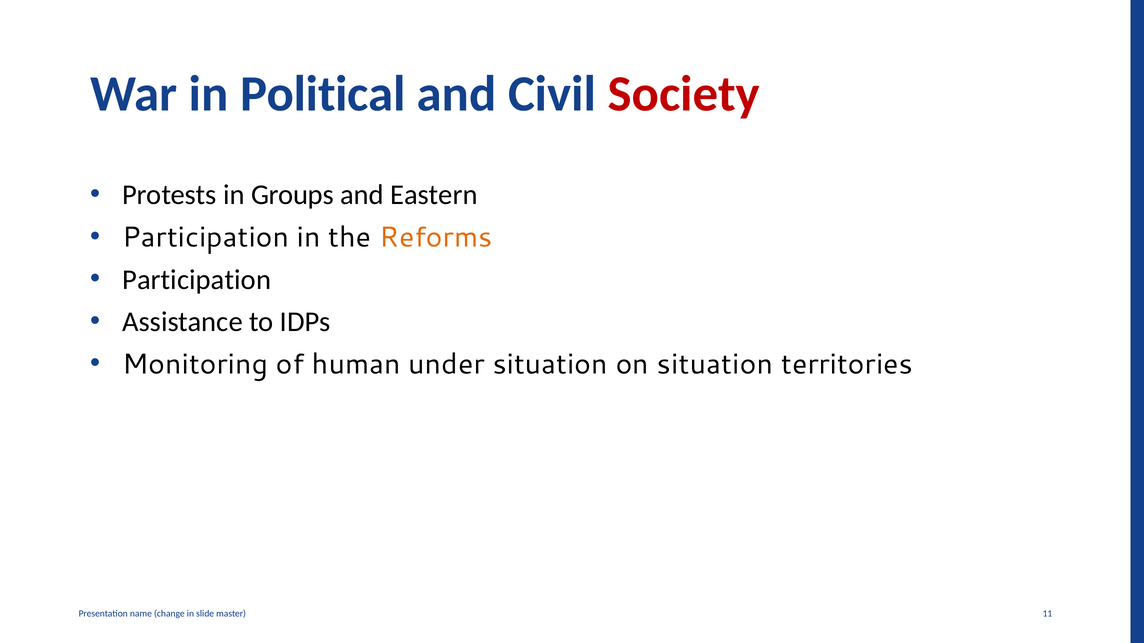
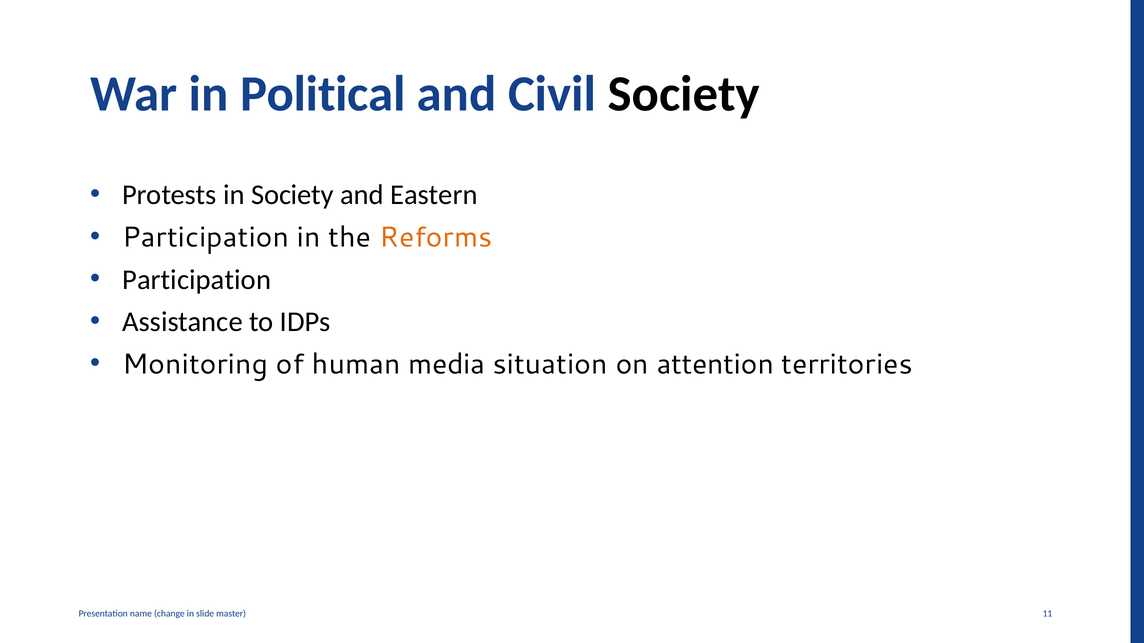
Society at (684, 94) colour: red -> black
in Groups: Groups -> Society
under: under -> media
on situation: situation -> attention
